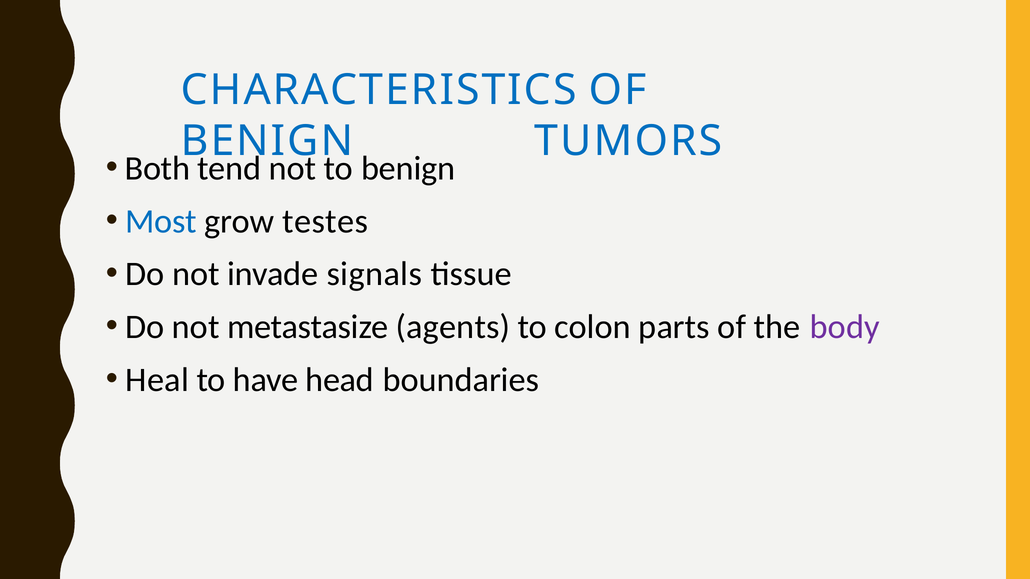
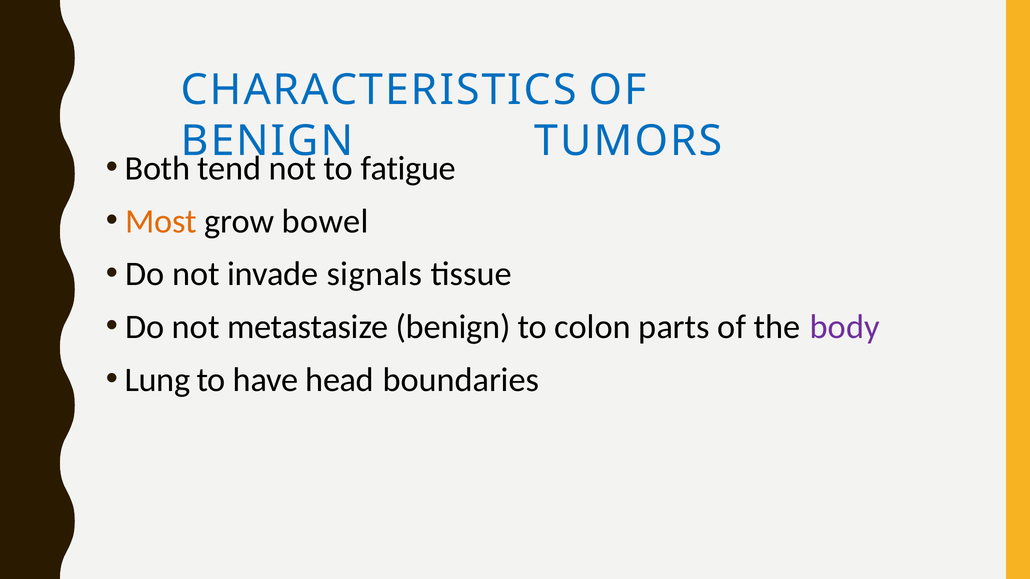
benign at (408, 169): benign -> fatigue
Most colour: blue -> orange
testes: testes -> bowel
metastasize agents: agents -> benign
Heal: Heal -> Lung
